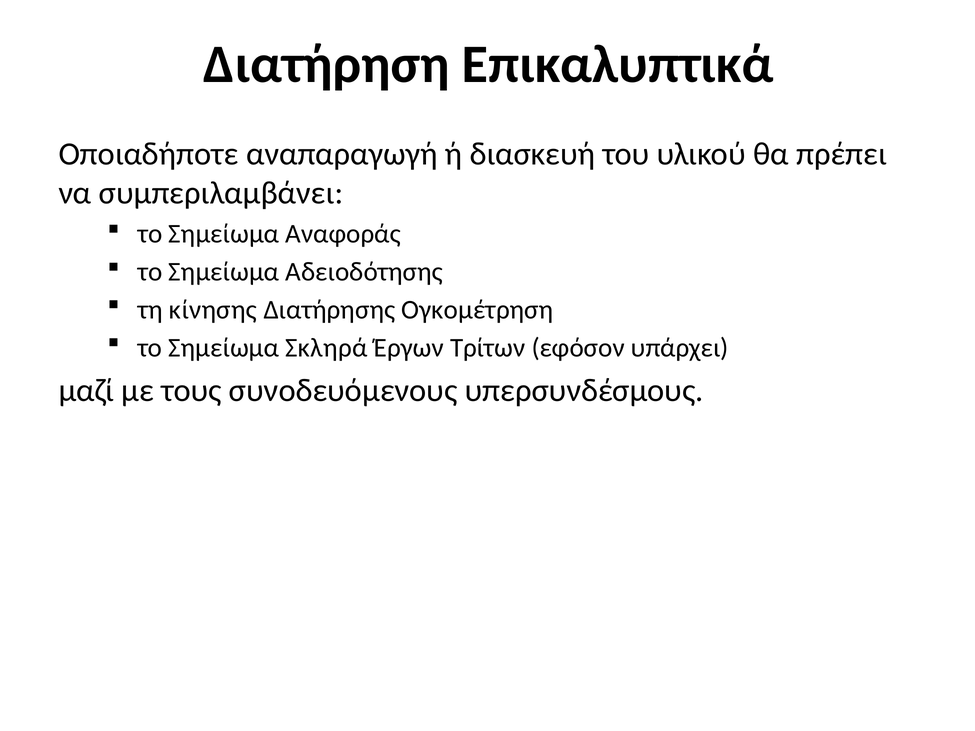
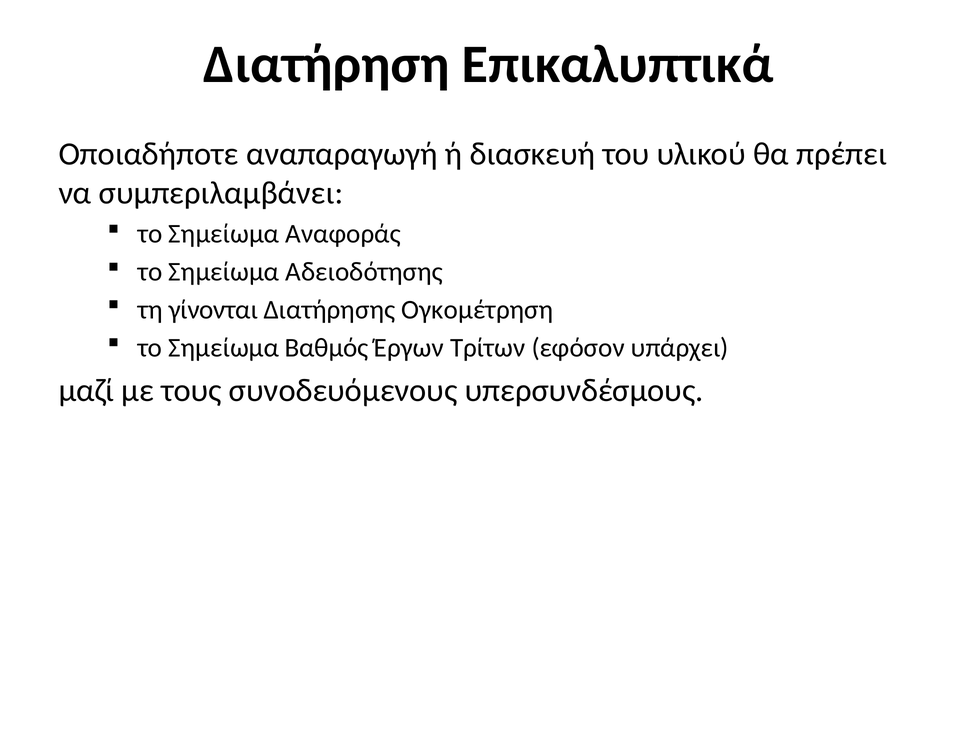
κίνησης: κίνησης -> γίνονται
Σκληρά: Σκληρά -> Βαθμός
